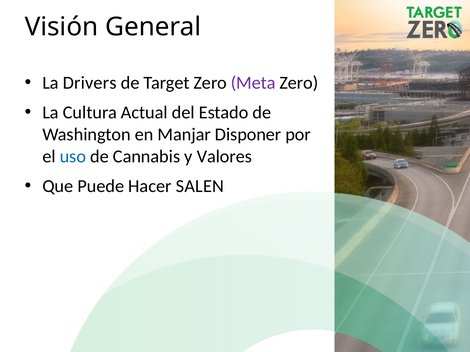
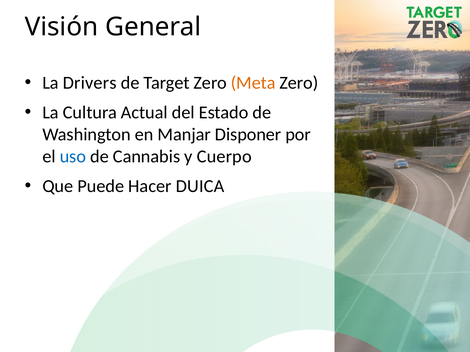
Meta colour: purple -> orange
Valores: Valores -> Cuerpo
SALEN: SALEN -> DUICA
